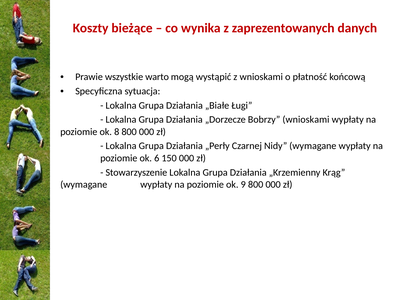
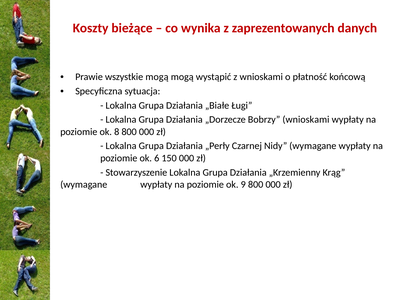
wszystkie warto: warto -> mogą
